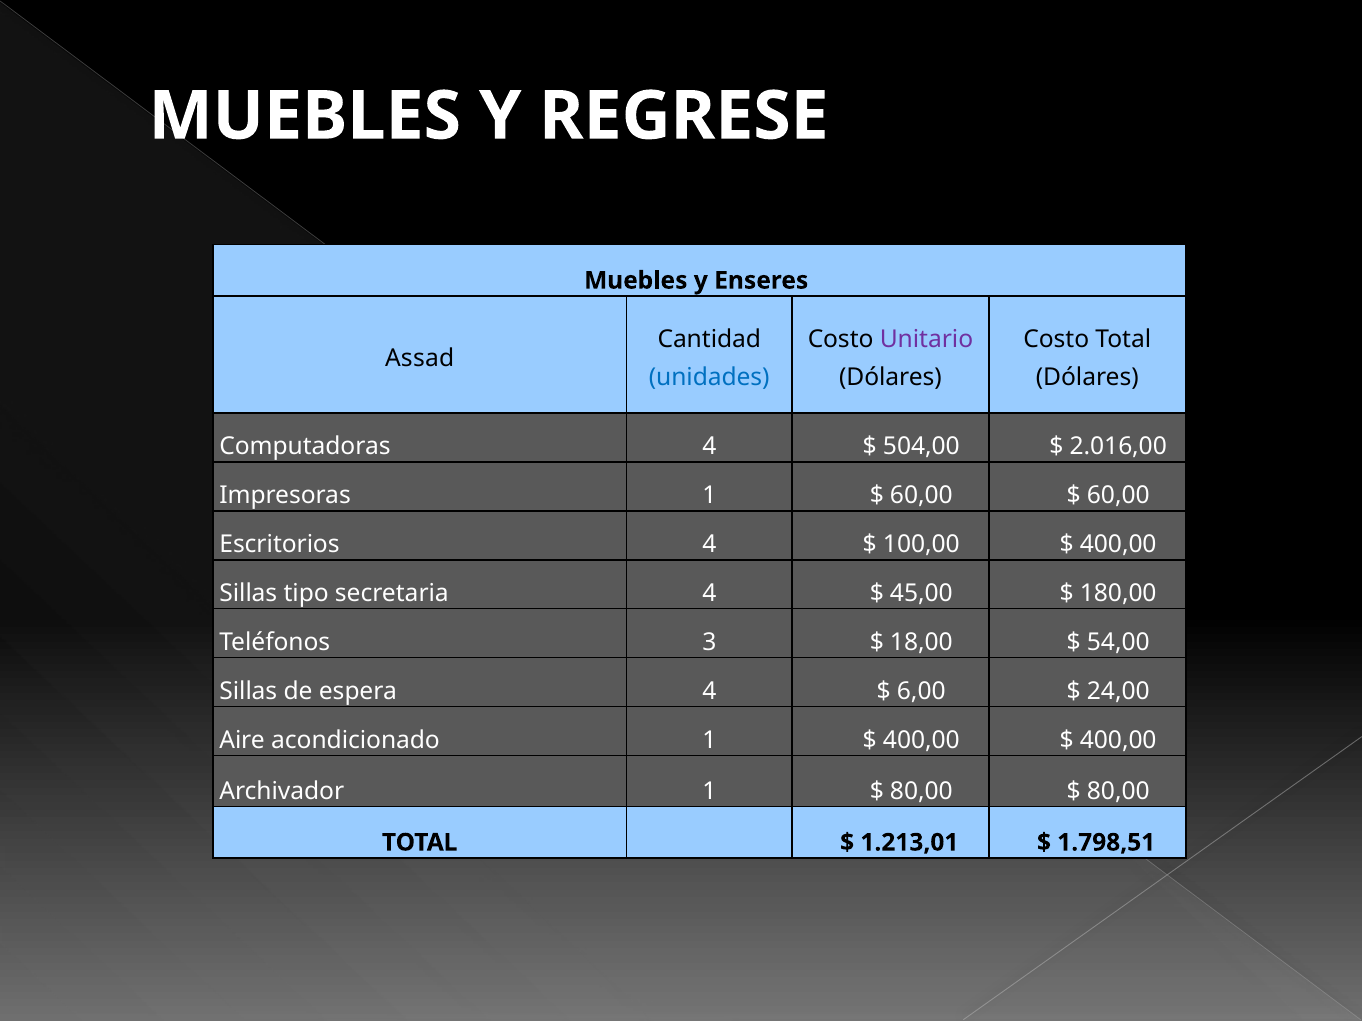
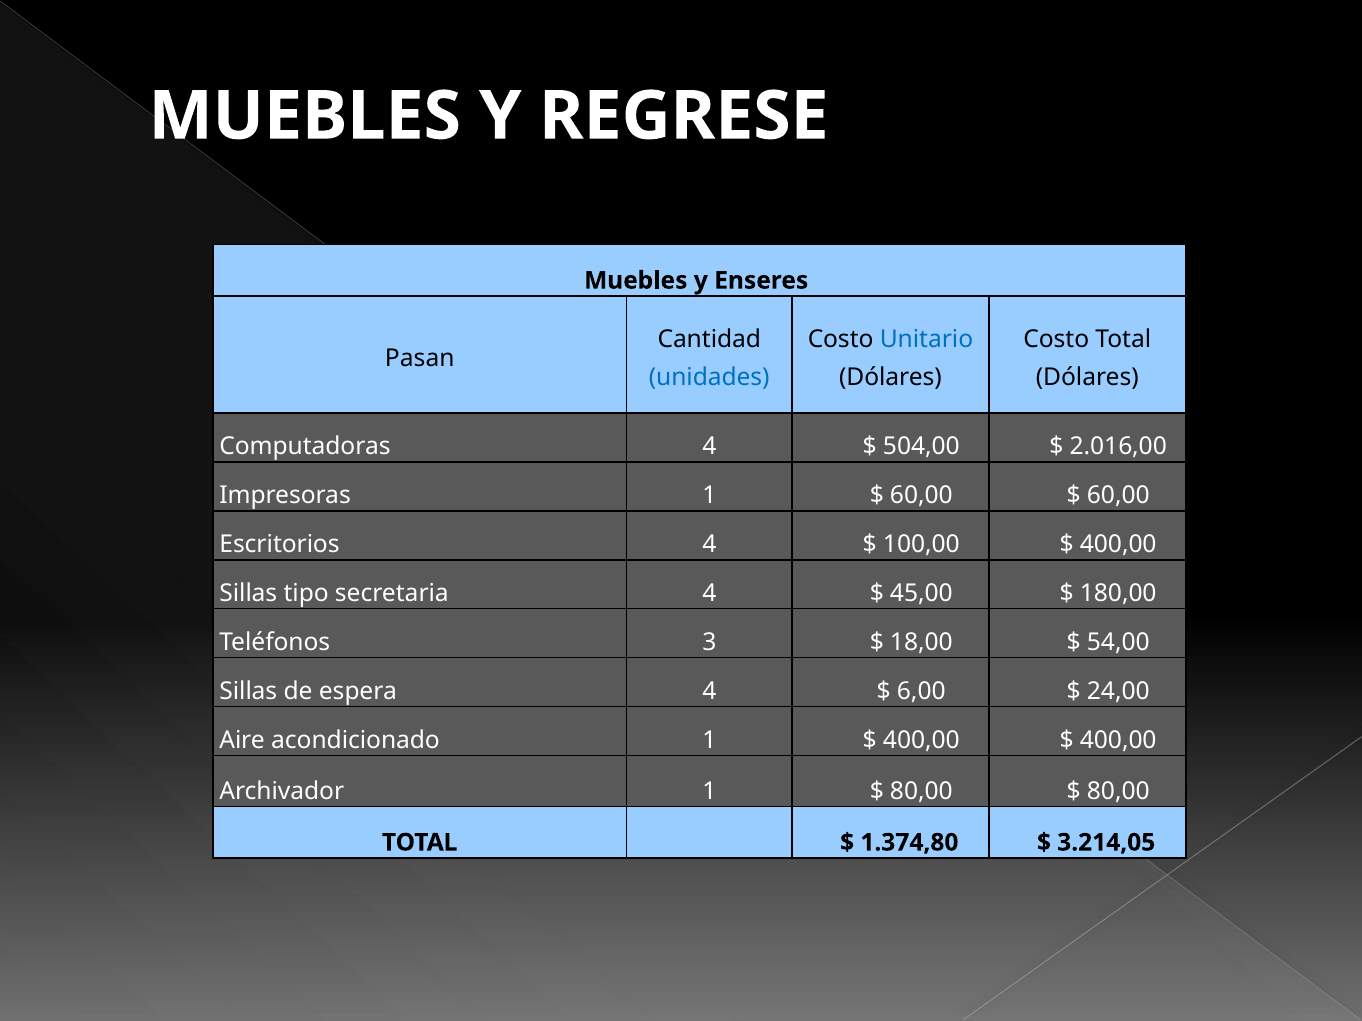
Unitario colour: purple -> blue
Assad: Assad -> Pasan
1.213,01: 1.213,01 -> 1.374,80
1.798,51: 1.798,51 -> 3.214,05
